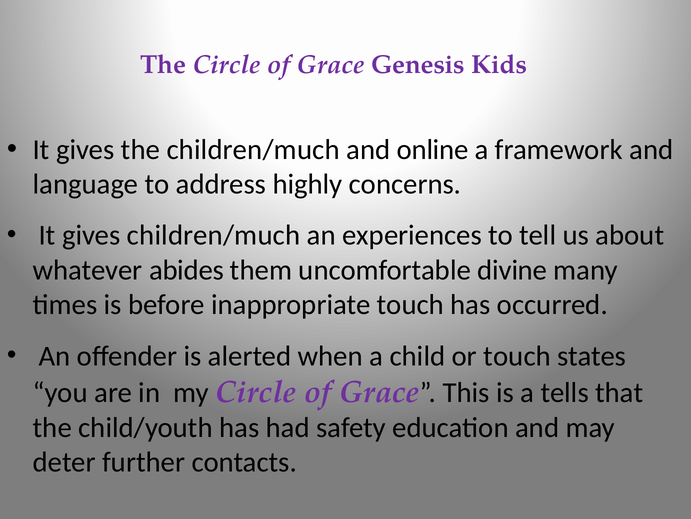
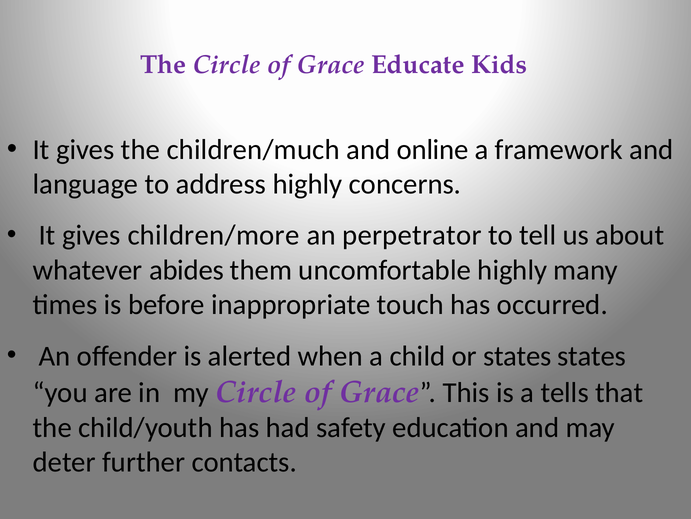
Genesis: Genesis -> Educate
gives children/much: children/much -> children/more
experiences: experiences -> perpetrator
uncomfortable divine: divine -> highly
or touch: touch -> states
